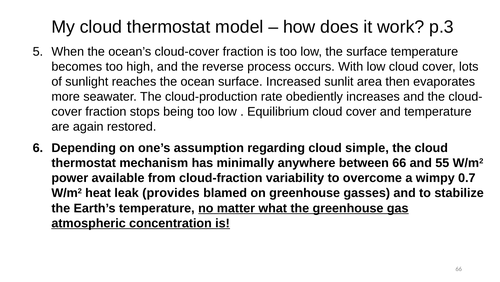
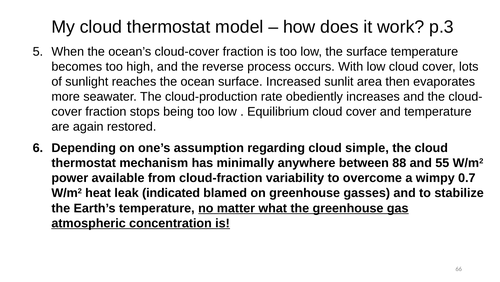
between 66: 66 -> 88
provides: provides -> indicated
